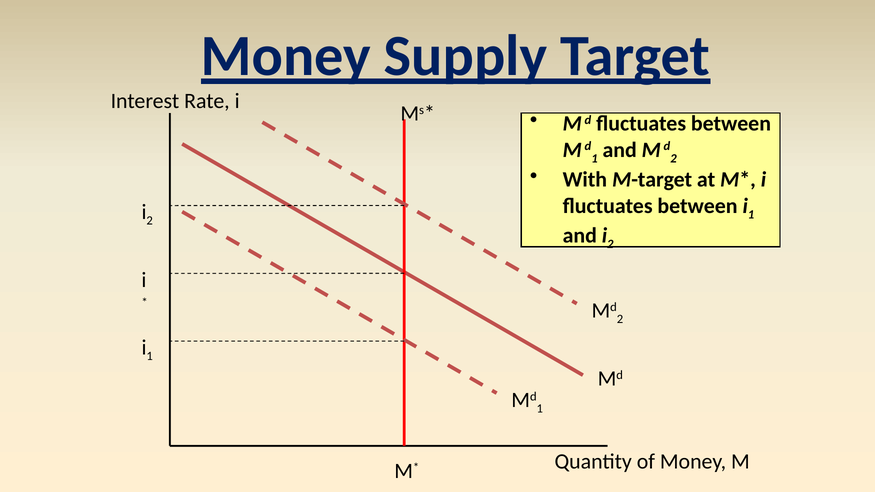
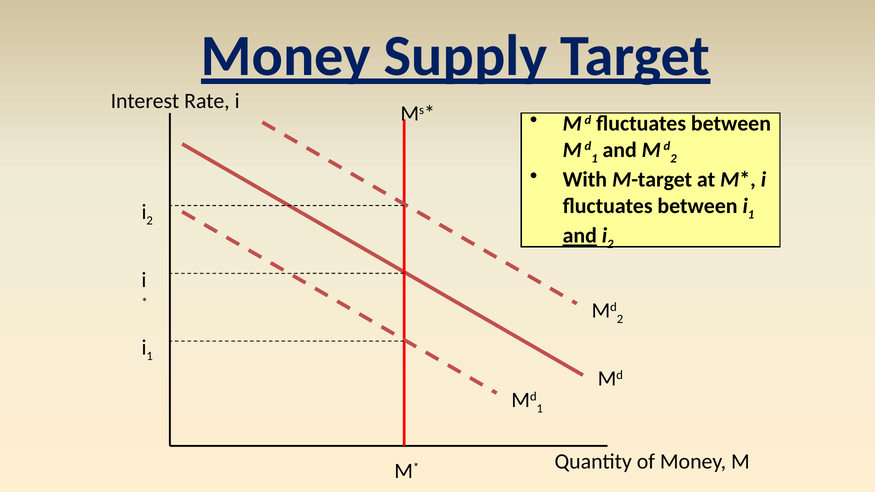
and at (580, 236) underline: none -> present
